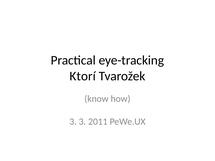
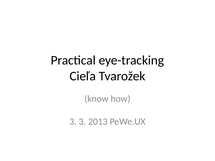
Ktorí: Ktorí -> Cieľa
2011: 2011 -> 2013
